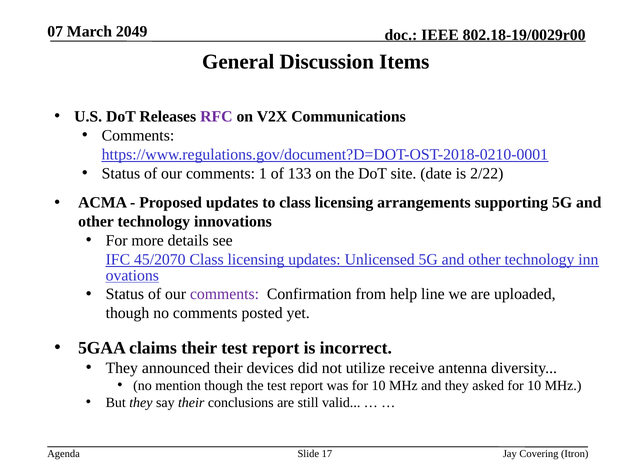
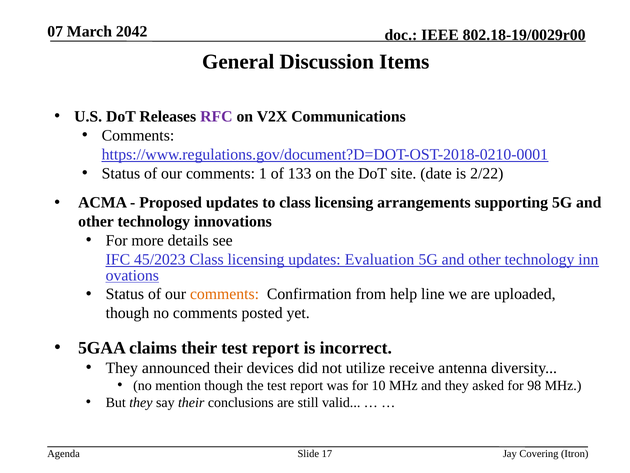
2049: 2049 -> 2042
45/2070: 45/2070 -> 45/2023
Unlicensed: Unlicensed -> Evaluation
comments at (224, 294) colour: purple -> orange
asked for 10: 10 -> 98
